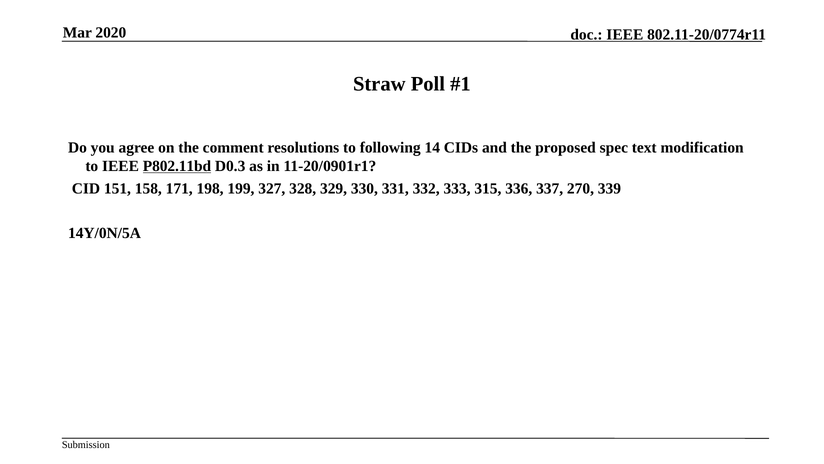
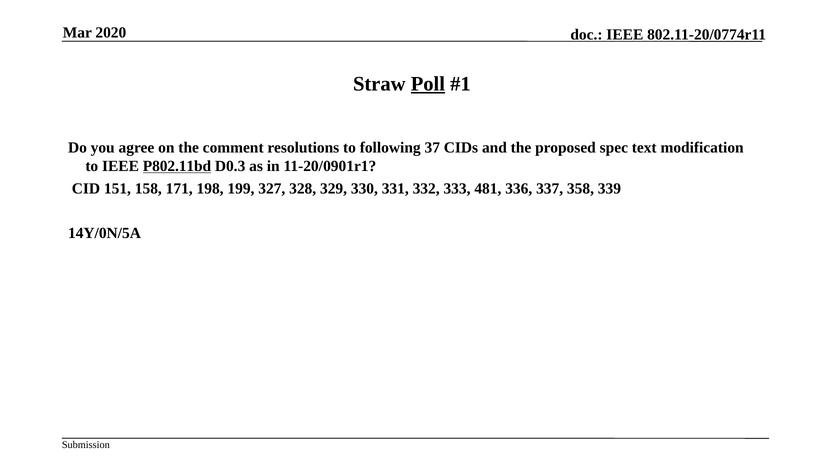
Poll underline: none -> present
14: 14 -> 37
315: 315 -> 481
270: 270 -> 358
